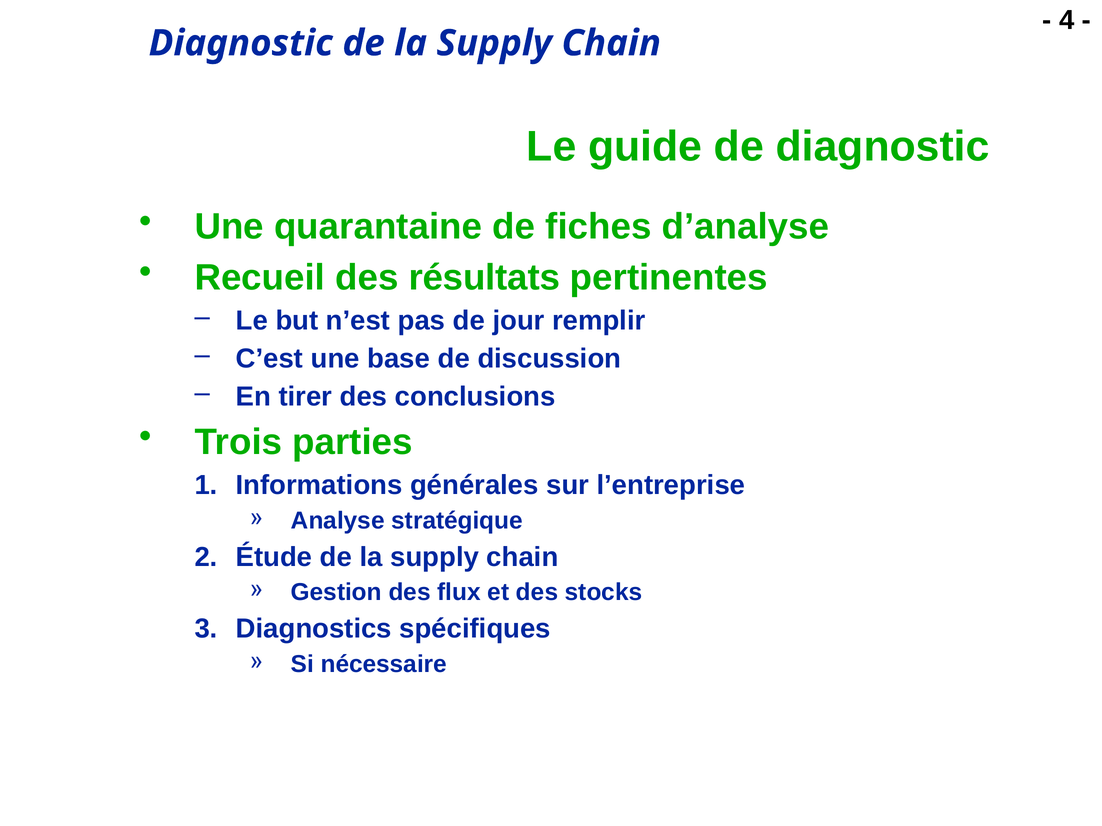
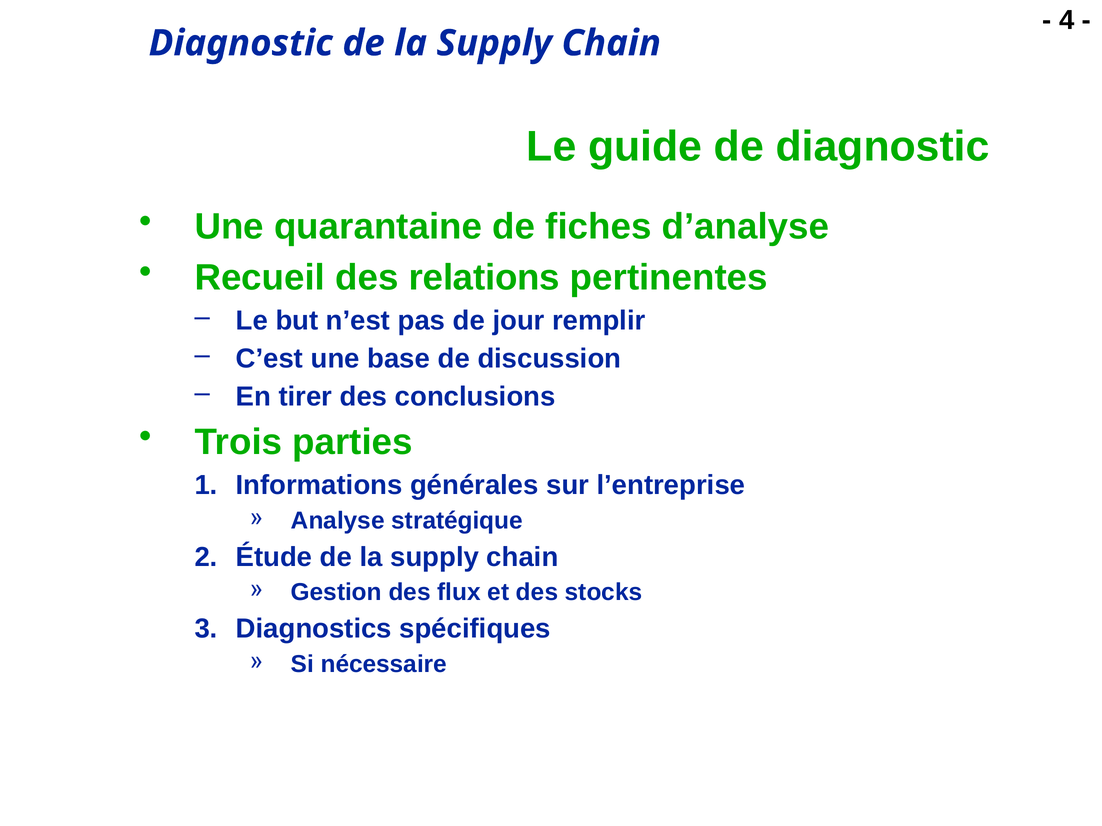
résultats: résultats -> relations
